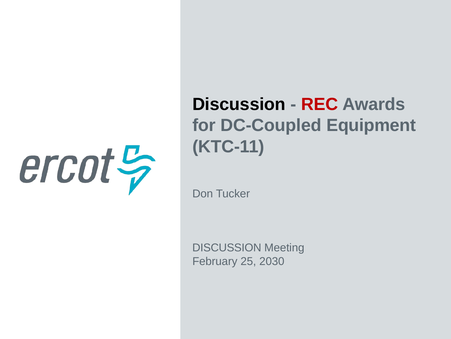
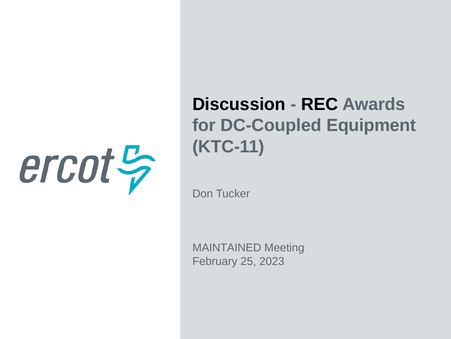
REC colour: red -> black
DISCUSSION at (227, 247): DISCUSSION -> MAINTAINED
2030: 2030 -> 2023
